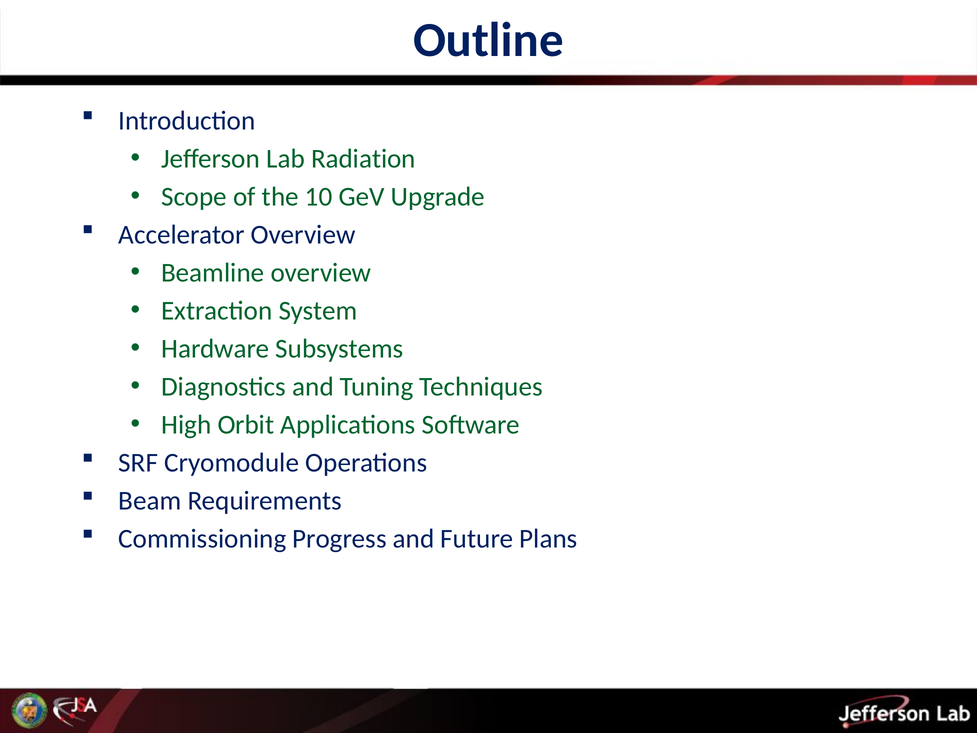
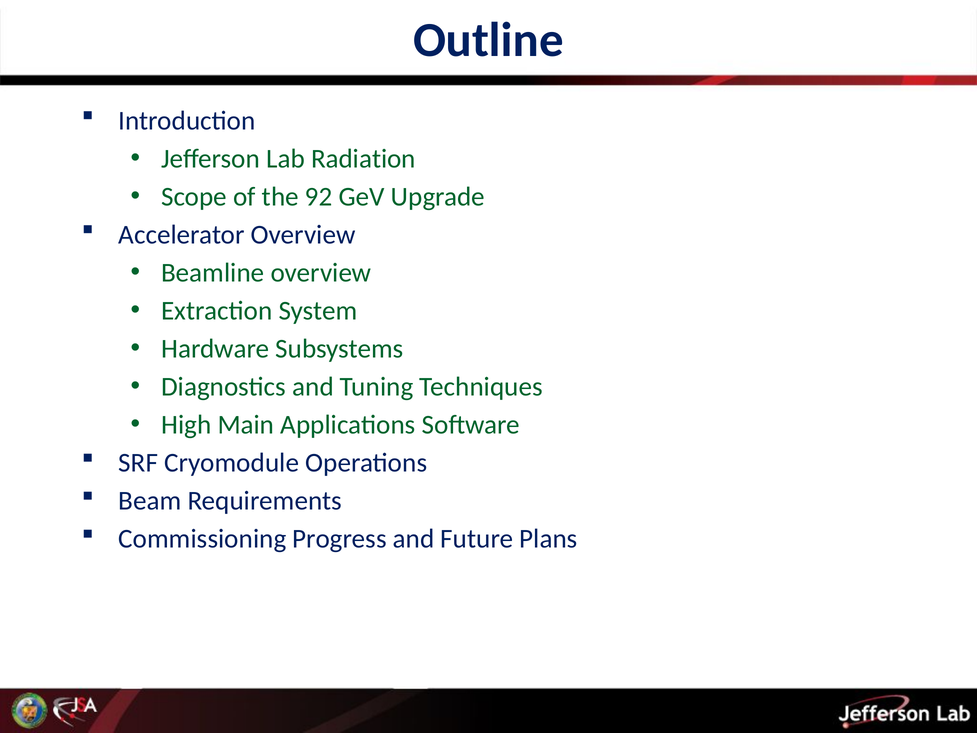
10: 10 -> 92
Orbit: Orbit -> Main
